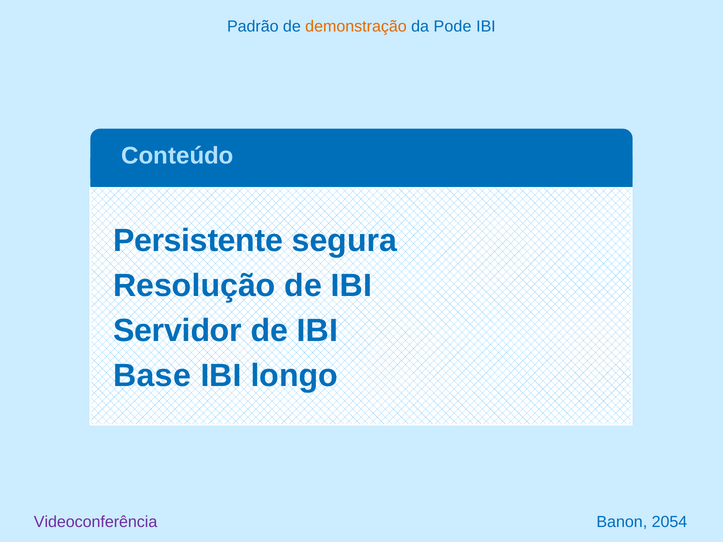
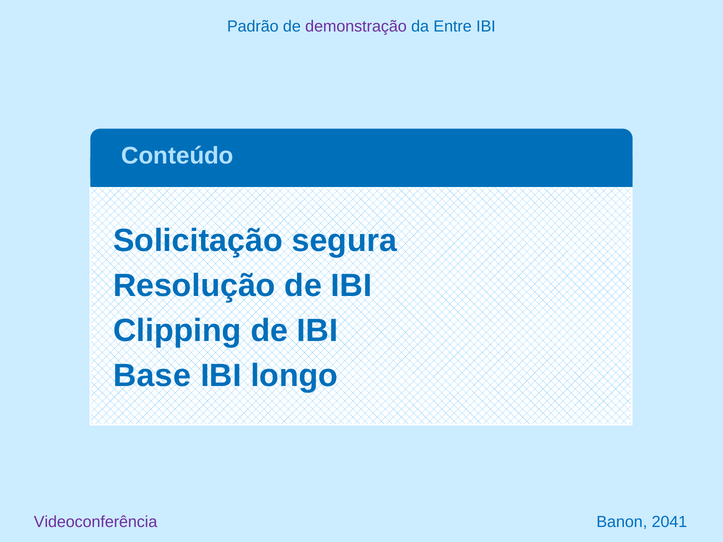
demonstração colour: orange -> purple
Pode: Pode -> Entre
Persistente: Persistente -> Solicitação
Servidor: Servidor -> Clipping
2054: 2054 -> 2041
